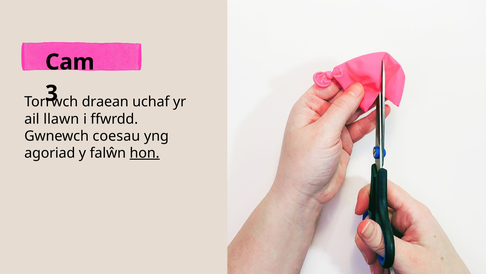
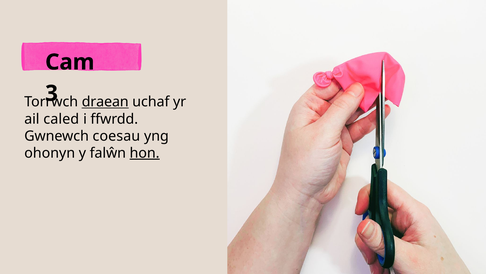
draean underline: none -> present
llawn: llawn -> caled
agoriad: agoriad -> ohonyn
